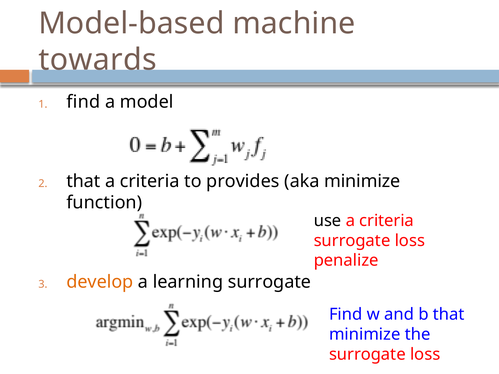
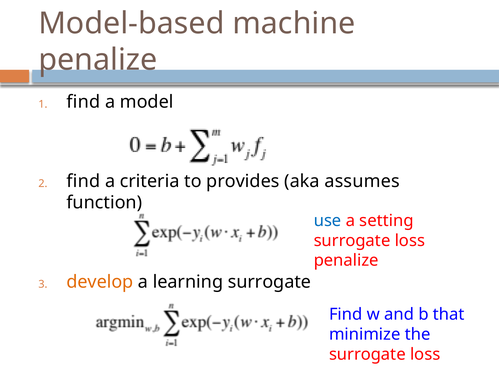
towards at (98, 60): towards -> penalize
that at (83, 181): that -> find
aka minimize: minimize -> assumes
use colour: black -> blue
criteria at (387, 221): criteria -> setting
